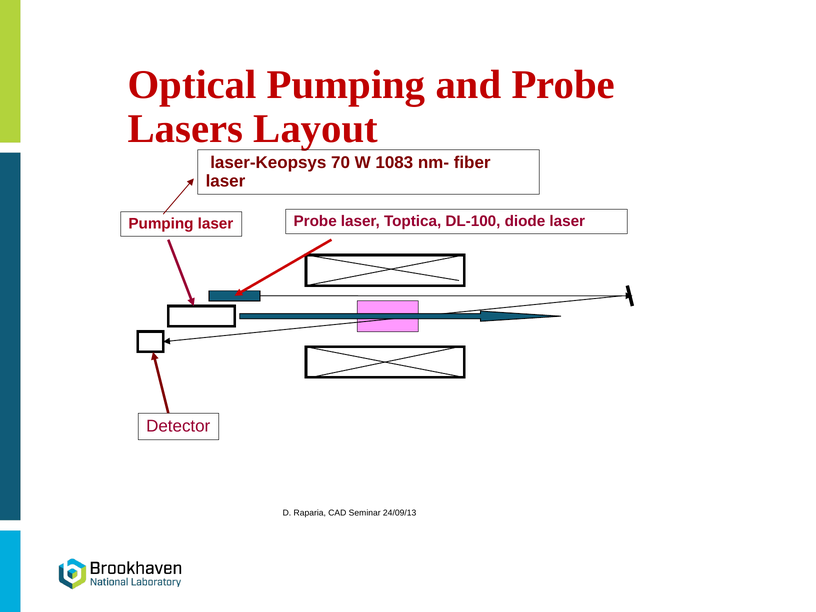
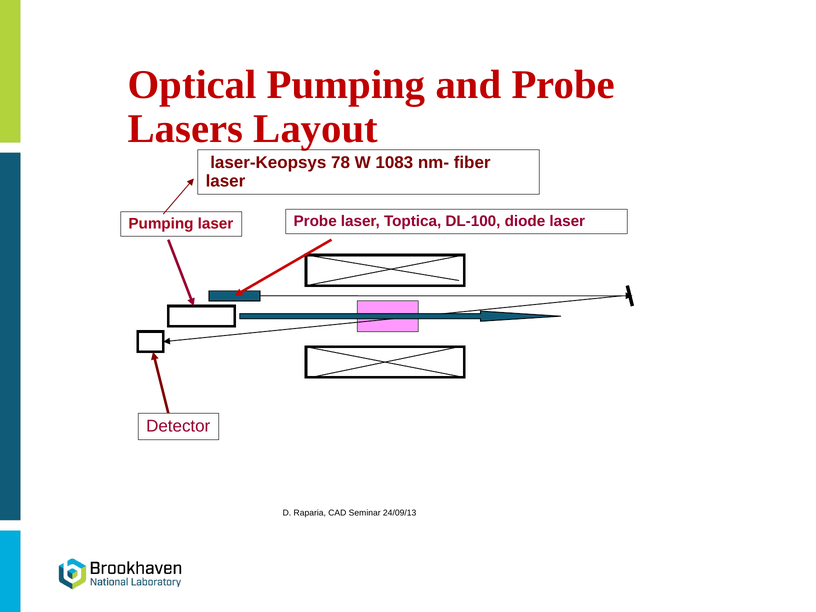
70: 70 -> 78
